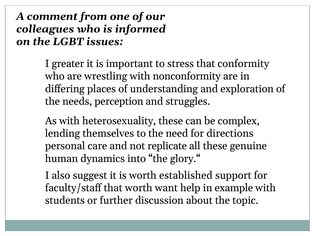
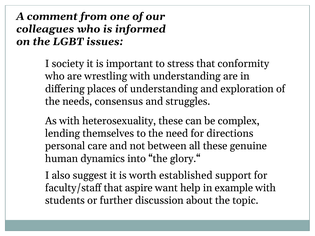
greater: greater -> society
with nonconformity: nonconformity -> understanding
perception: perception -> consensus
replicate: replicate -> between
that worth: worth -> aspire
